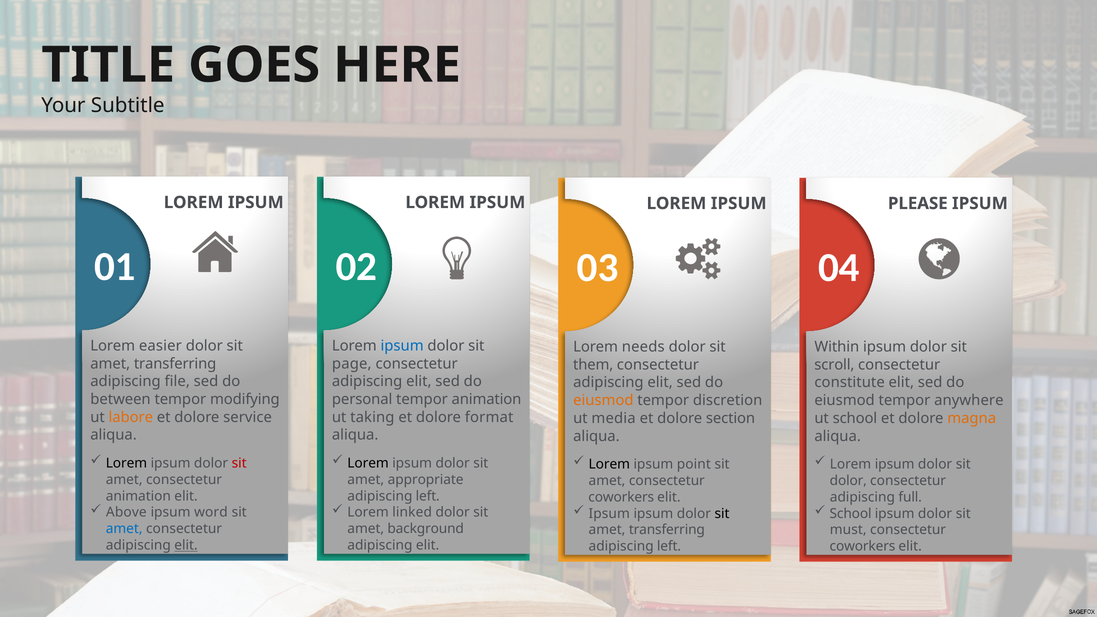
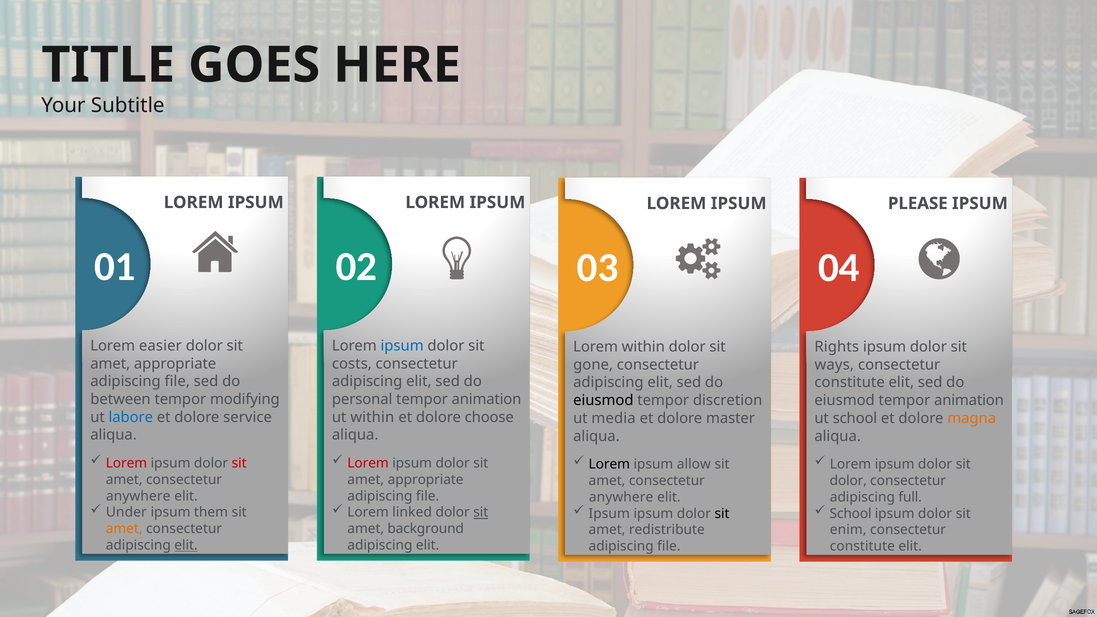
Lorem needs: needs -> within
Within: Within -> Rights
transferring at (175, 364): transferring -> appropriate
page: page -> costs
them: them -> gone
scroll: scroll -> ways
eiusmod at (603, 400) colour: orange -> black
eiusmod tempor anywhere: anywhere -> animation
labore colour: orange -> blue
ut taking: taking -> within
format: format -> choose
section: section -> master
Lorem at (126, 463) colour: black -> red
Lorem at (368, 463) colour: black -> red
point: point -> allow
animation at (138, 496): animation -> anywhere
left at (428, 496): left -> file
coworkers at (621, 497): coworkers -> anywhere
Above: Above -> Under
word: word -> them
sit at (481, 513) underline: none -> present
amet at (124, 529) colour: blue -> orange
transferring at (667, 530): transferring -> redistribute
must: must -> enim
left at (669, 546): left -> file
coworkers at (862, 546): coworkers -> constitute
